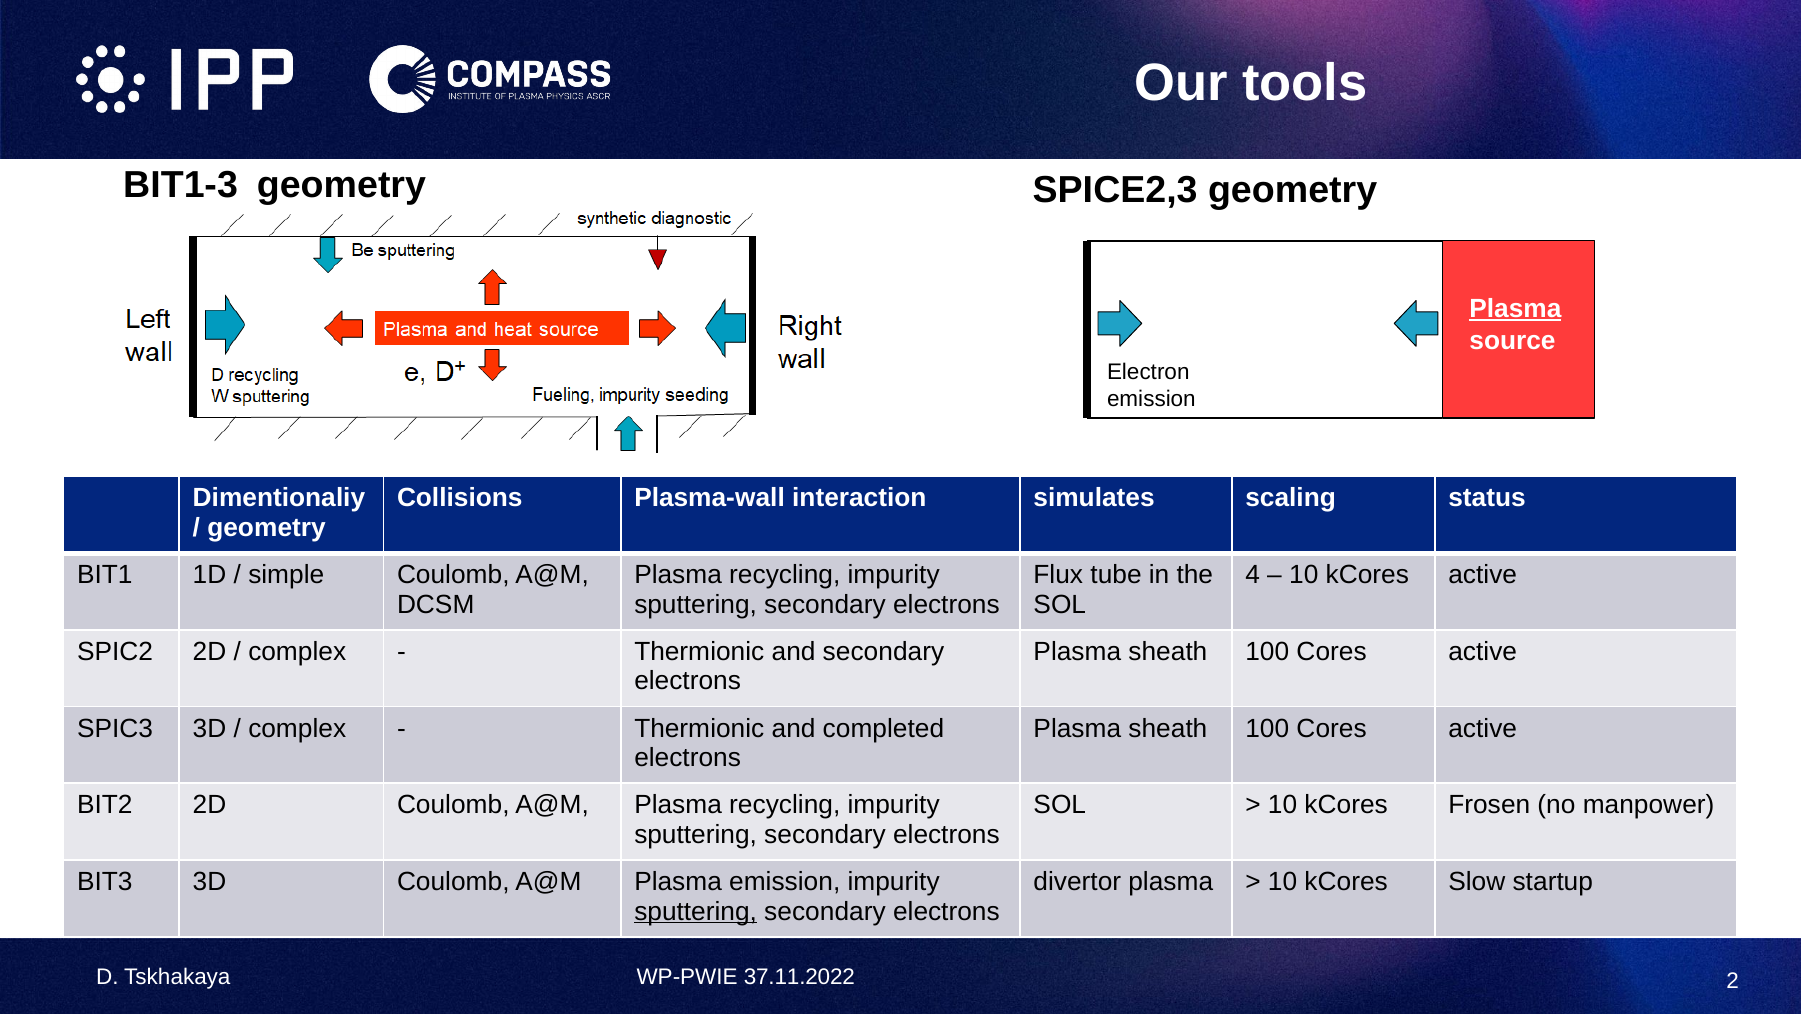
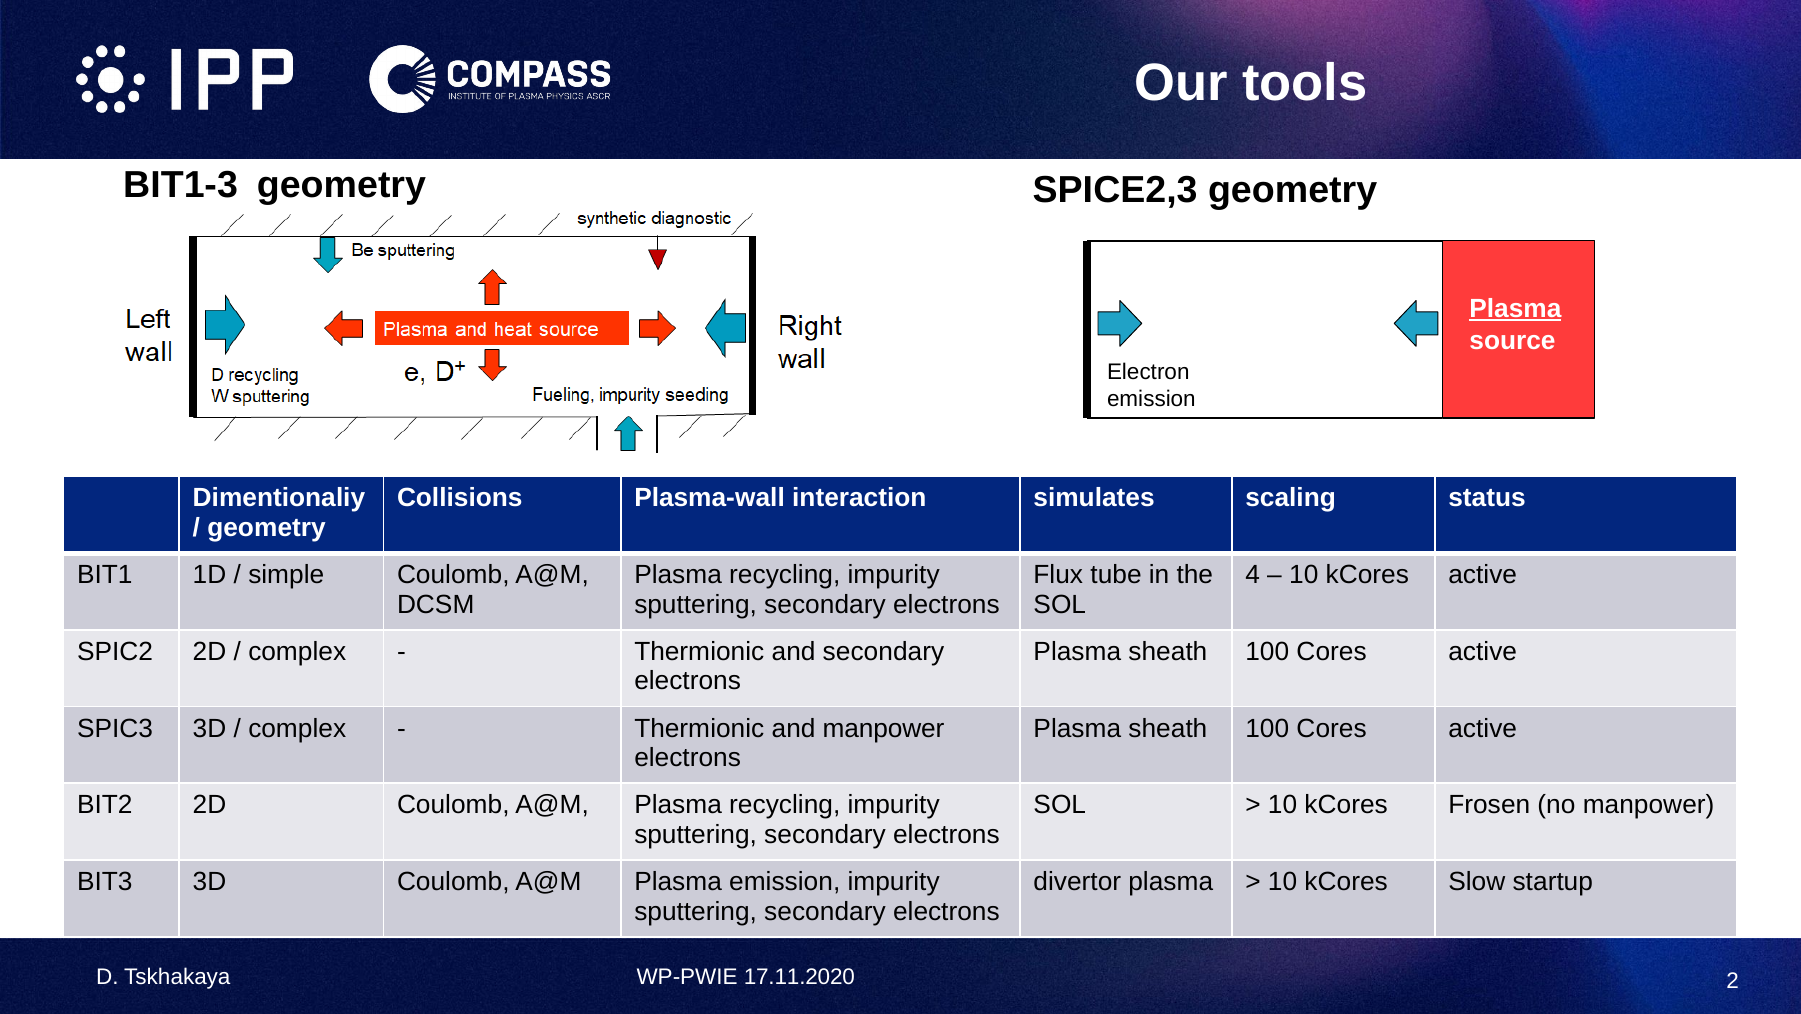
and completed: completed -> manpower
sputtering at (696, 911) underline: present -> none
37.11.2022: 37.11.2022 -> 17.11.2020
